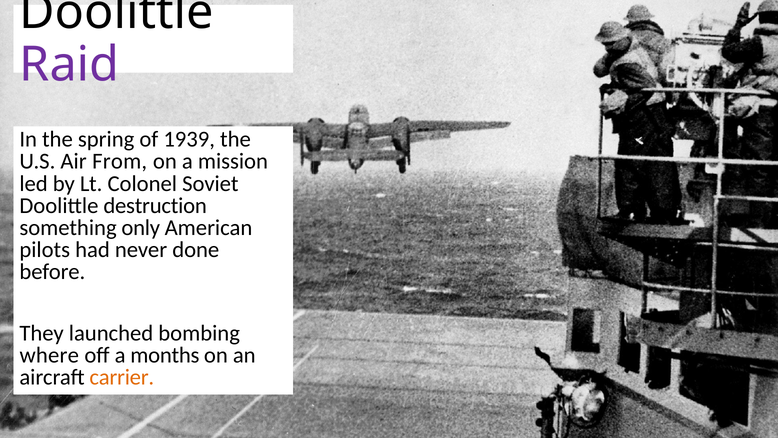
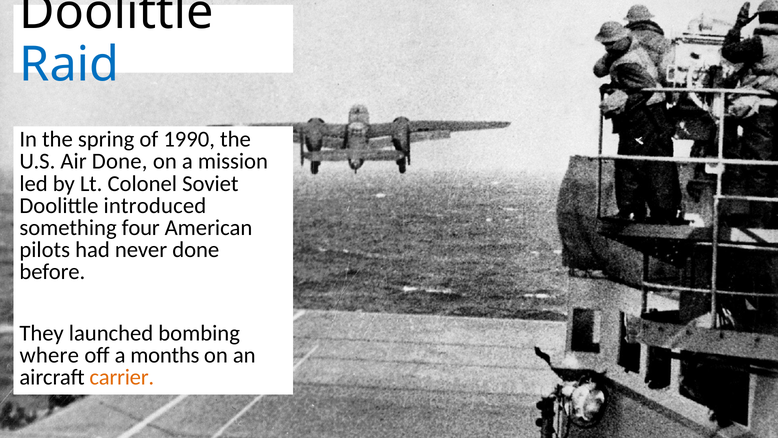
Raid colour: purple -> blue
1939: 1939 -> 1990
Air From: From -> Done
destruction: destruction -> introduced
only: only -> four
